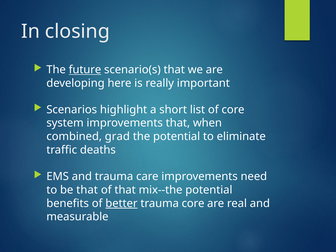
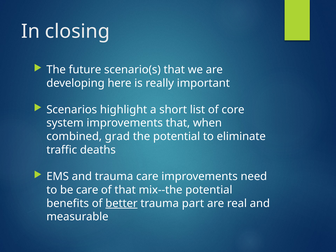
future underline: present -> none
be that: that -> care
trauma core: core -> part
